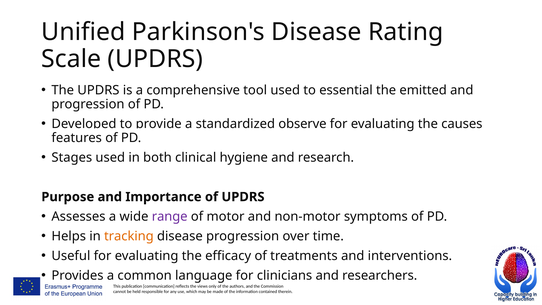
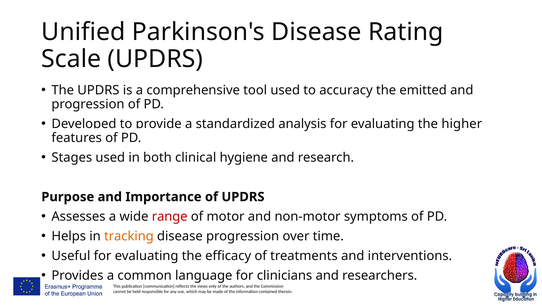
essential: essential -> accuracy
observe: observe -> analysis
causes: causes -> higher
range colour: purple -> red
